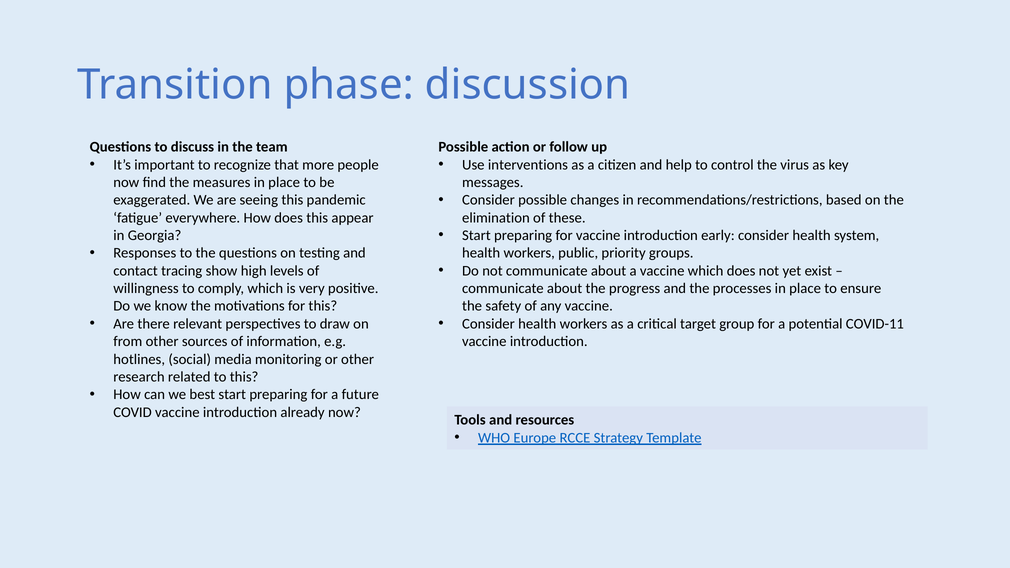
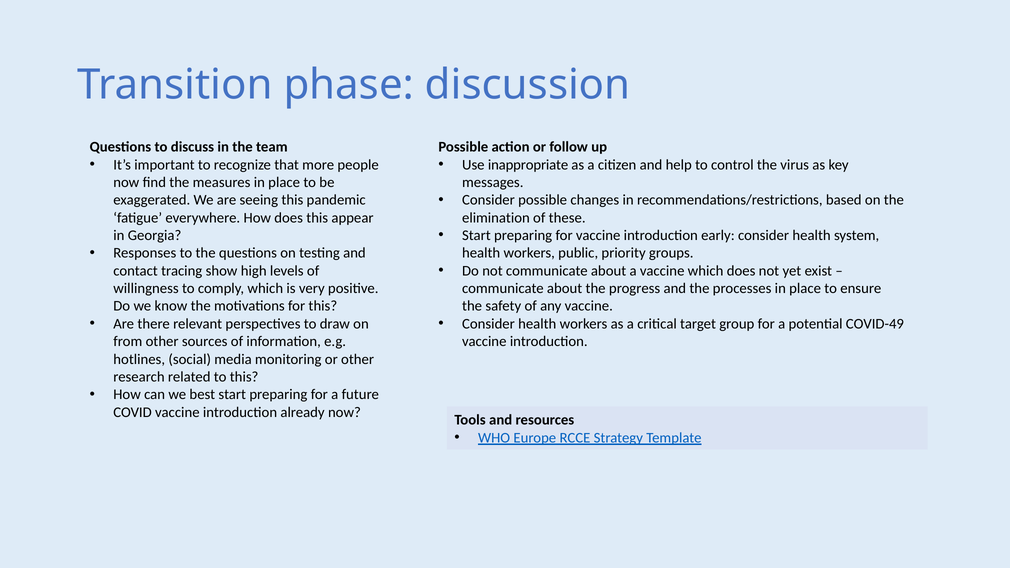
interventions: interventions -> inappropriate
COVID-11: COVID-11 -> COVID-49
